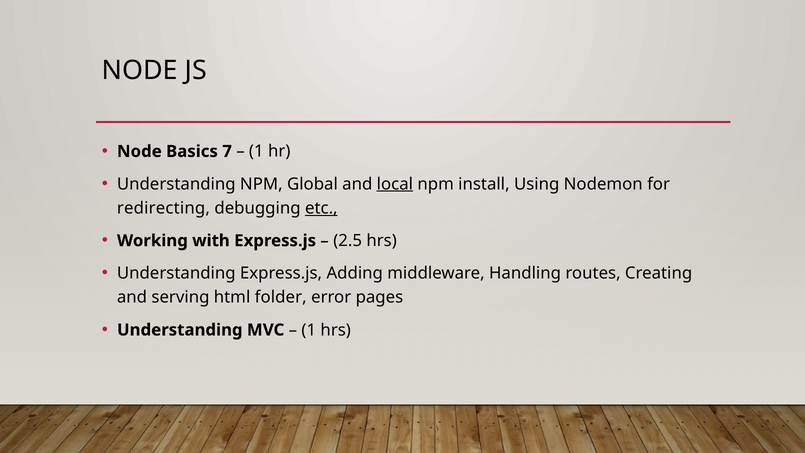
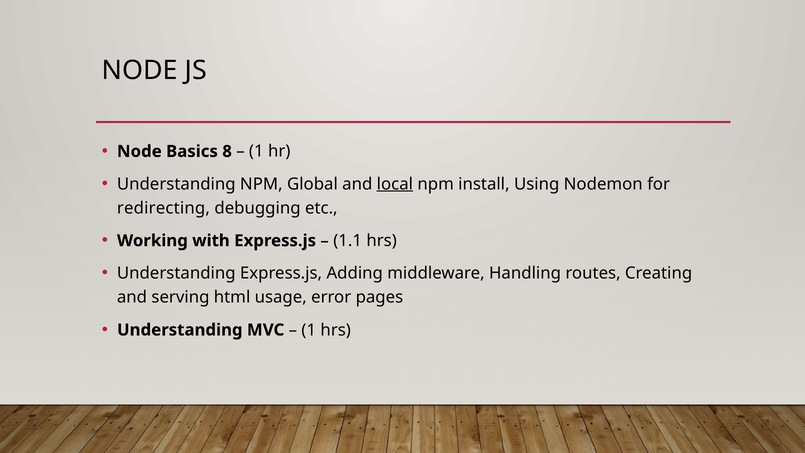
7: 7 -> 8
etc underline: present -> none
2.5: 2.5 -> 1.1
folder: folder -> usage
